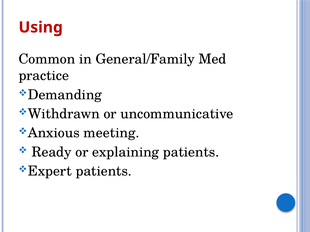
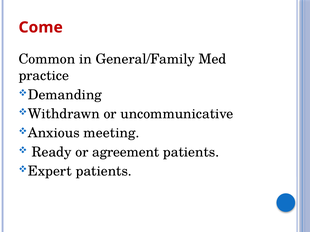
Using: Using -> Come
explaining: explaining -> agreement
